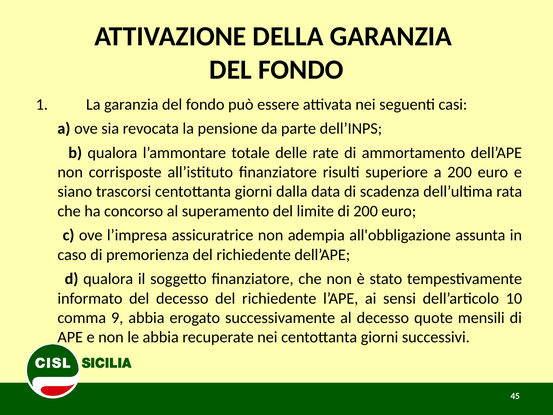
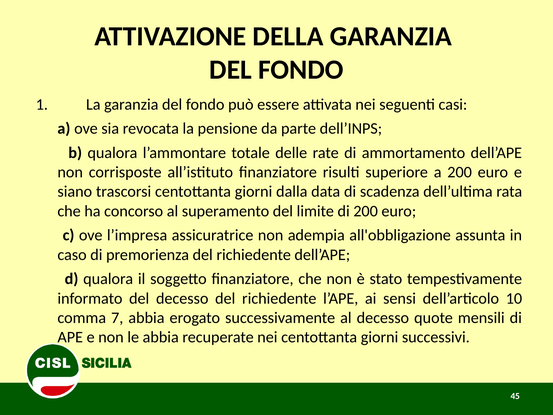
9: 9 -> 7
